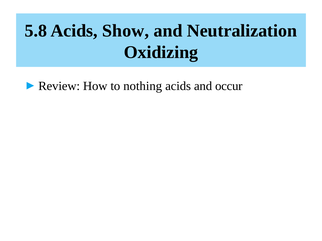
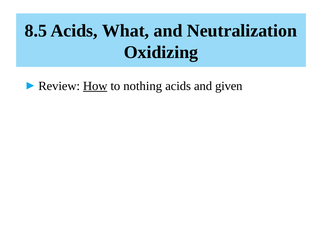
5.8: 5.8 -> 8.5
Show: Show -> What
How underline: none -> present
occur: occur -> given
